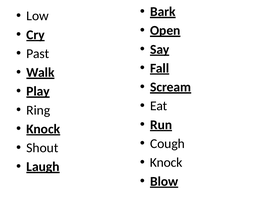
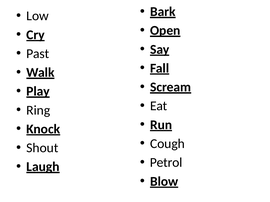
Knock at (166, 163): Knock -> Petrol
